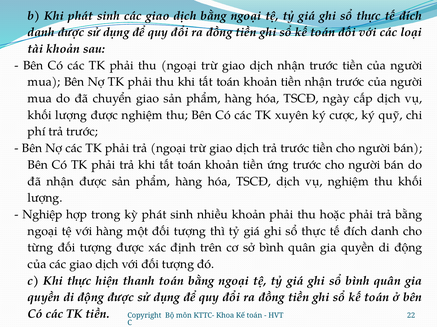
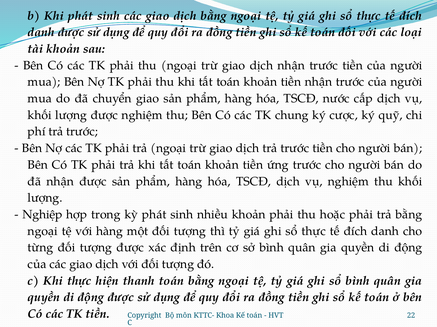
ngày: ngày -> nước
xuyên: xuyên -> chung
